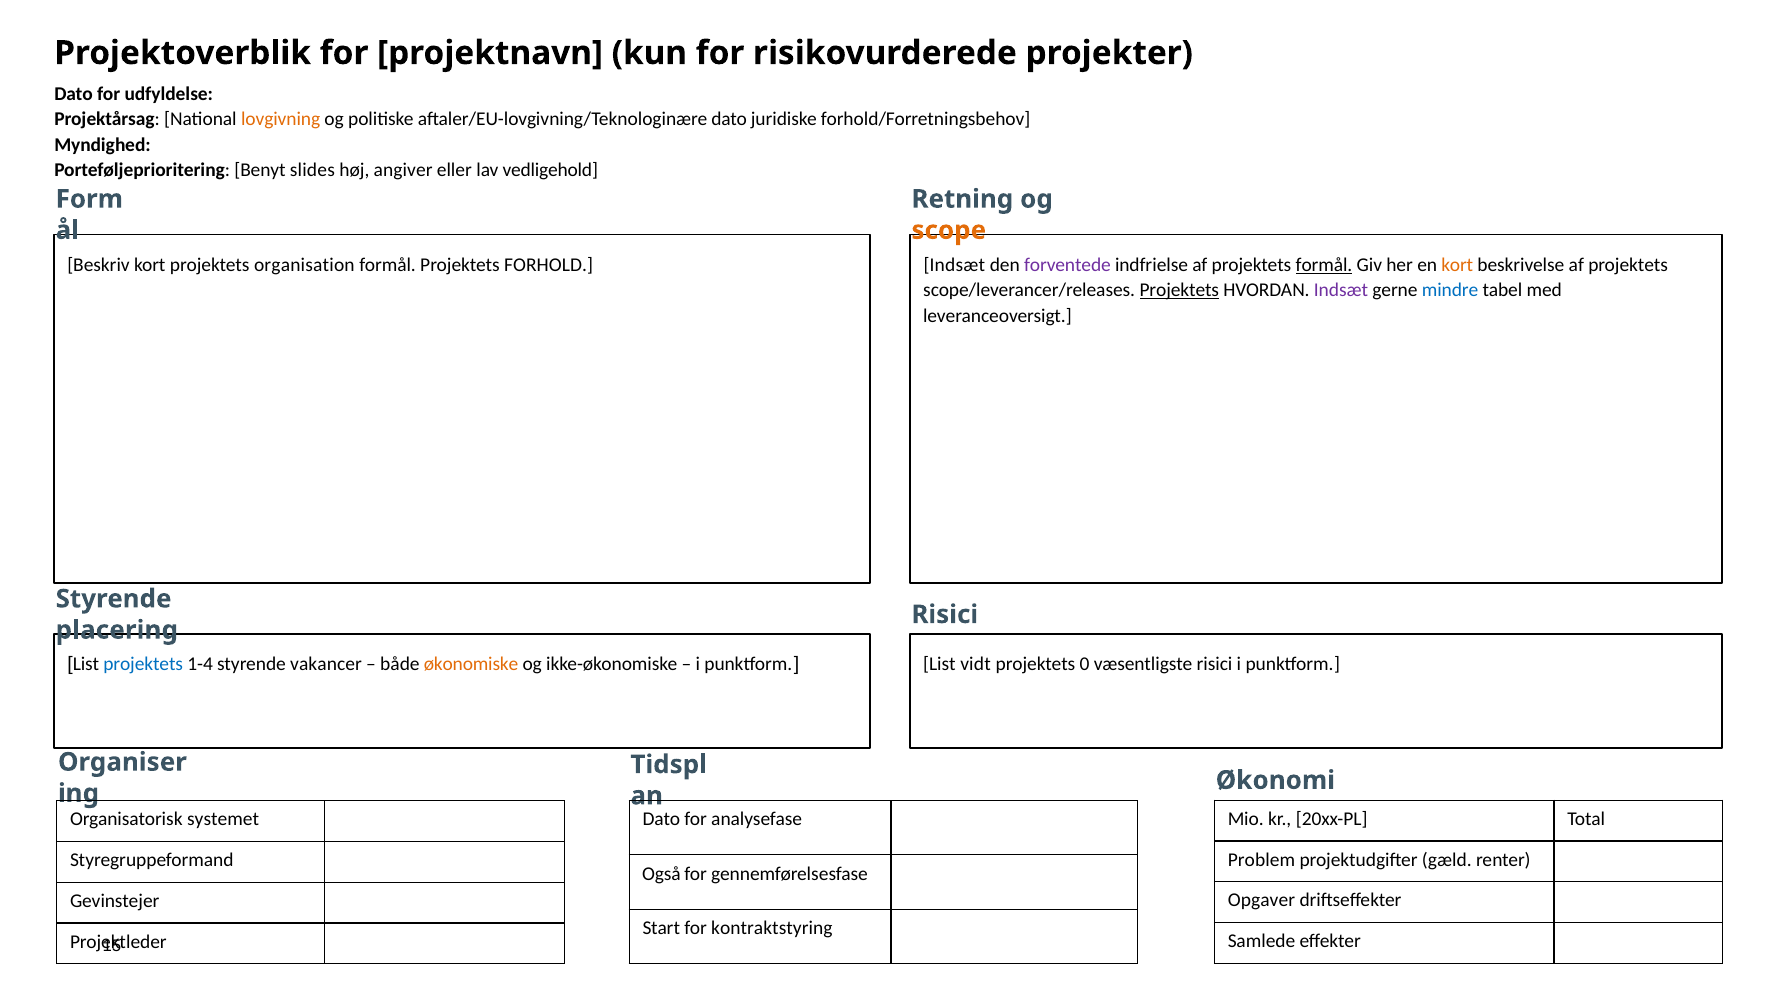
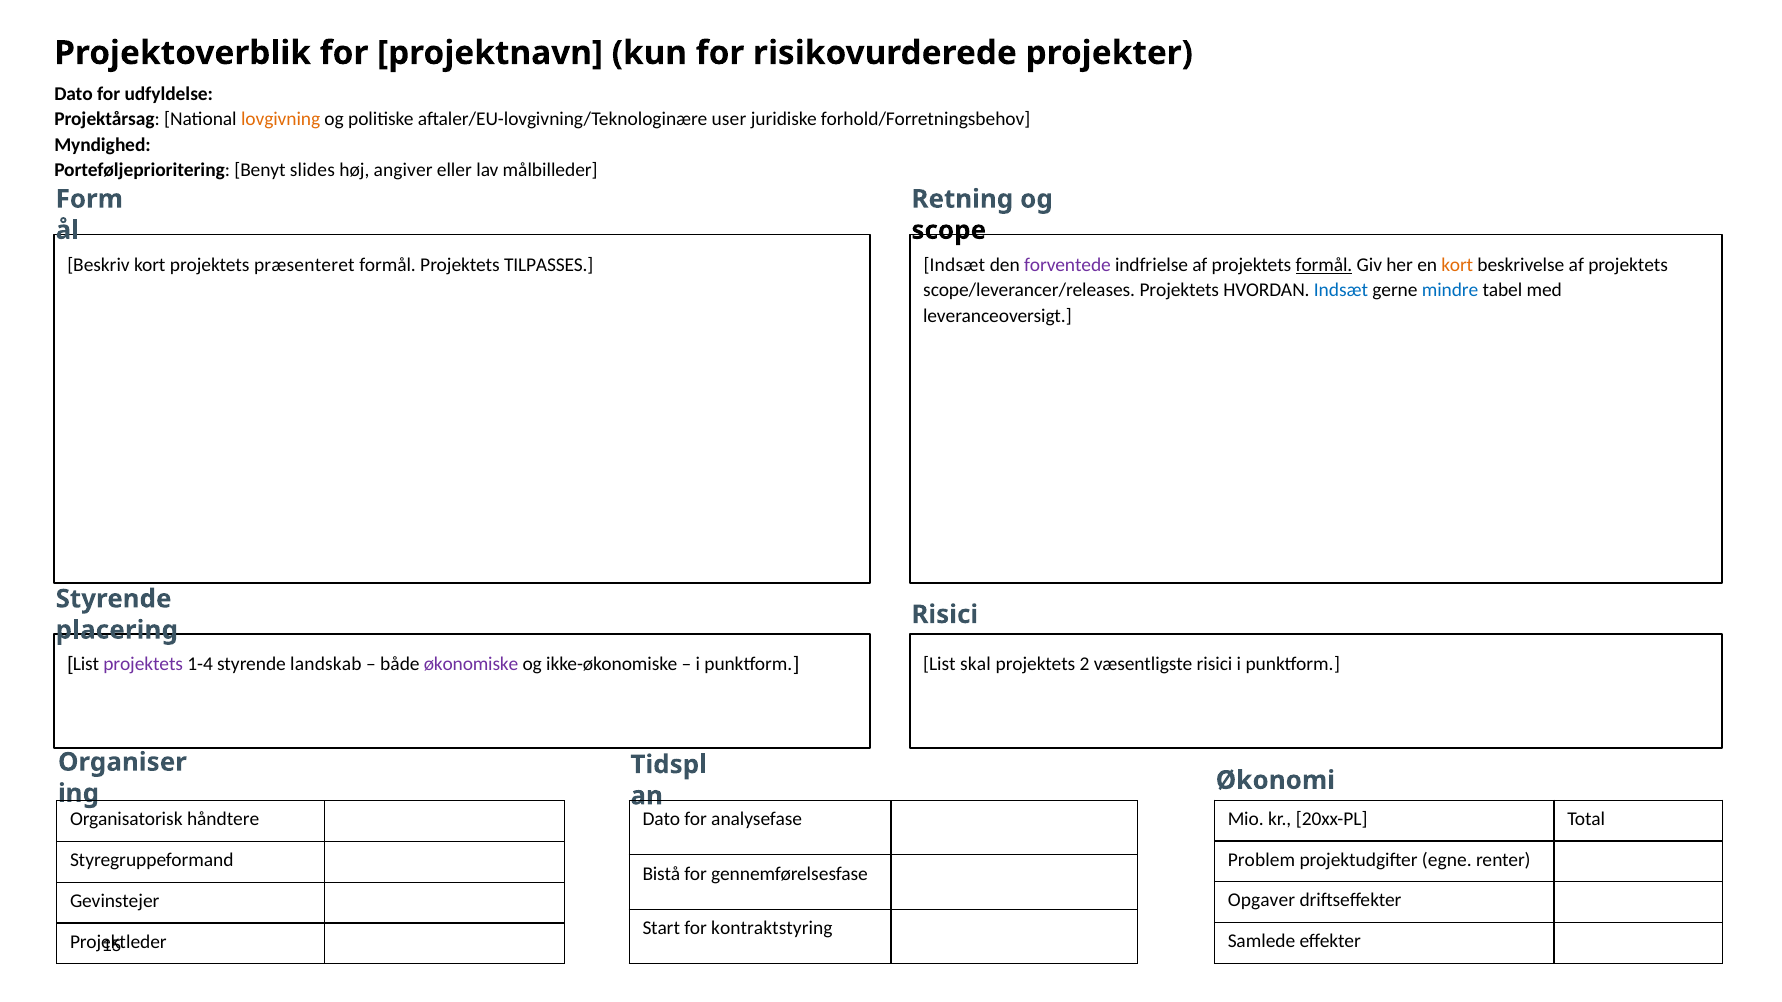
aftaler/EU-lovgivning/Teknologinære dato: dato -> user
vedligehold: vedligehold -> målbilleder
scope colour: orange -> black
organisation: organisation -> præsenteret
FORHOLD: FORHOLD -> TILPASSES
Projektets at (1179, 290) underline: present -> none
Indsæt at (1341, 290) colour: purple -> blue
projektets at (143, 665) colour: blue -> purple
vakancer: vakancer -> landskab
økonomiske colour: orange -> purple
vidt: vidt -> skal
0: 0 -> 2
systemet: systemet -> håndtere
gæld: gæld -> egne
Også: Også -> Bistå
